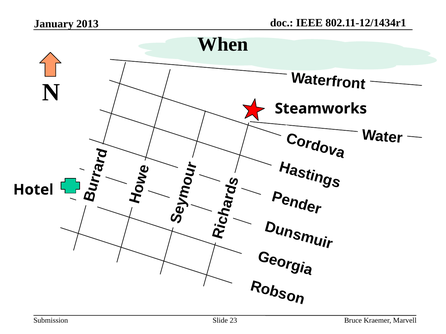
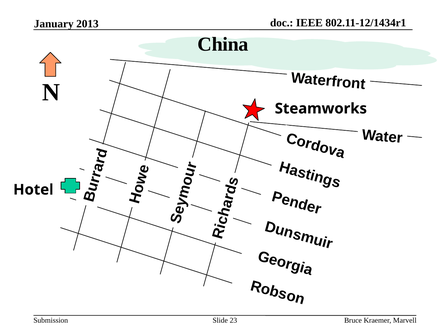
When: When -> China
